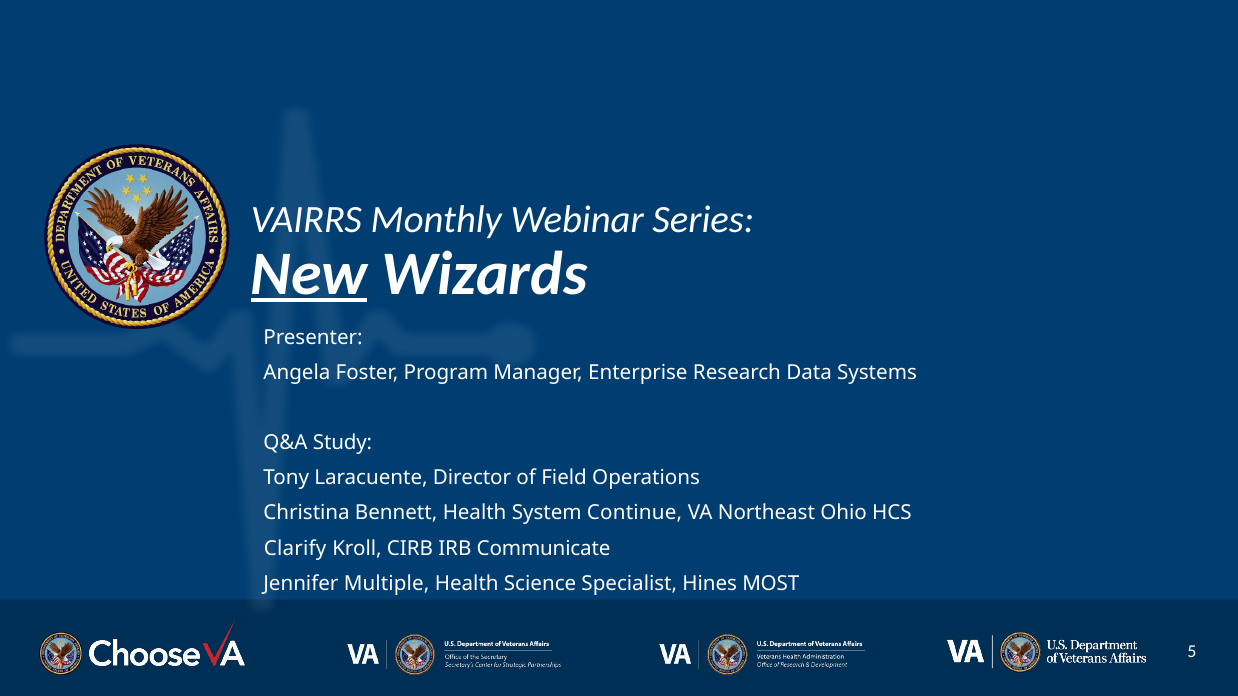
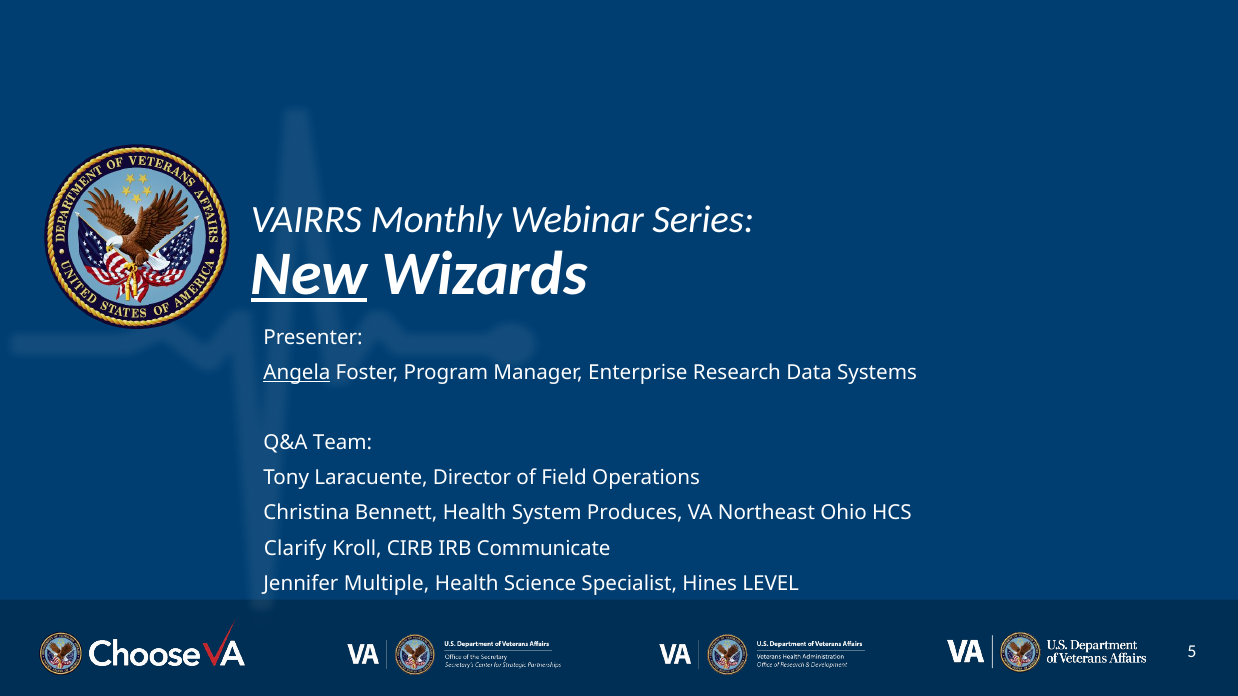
Angela underline: none -> present
Study: Study -> Team
Continue: Continue -> Produces
MOST: MOST -> LEVEL
